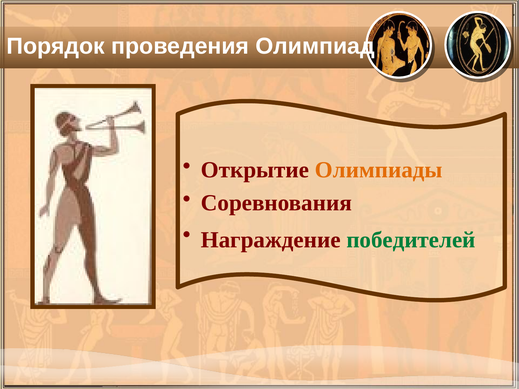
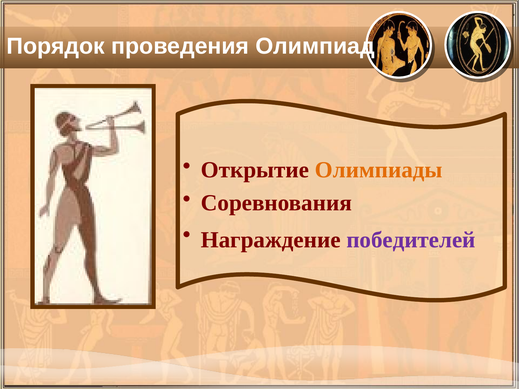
победителей colour: green -> purple
